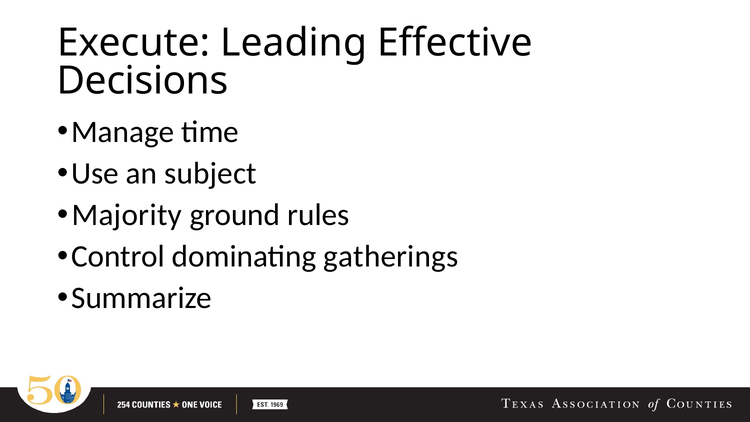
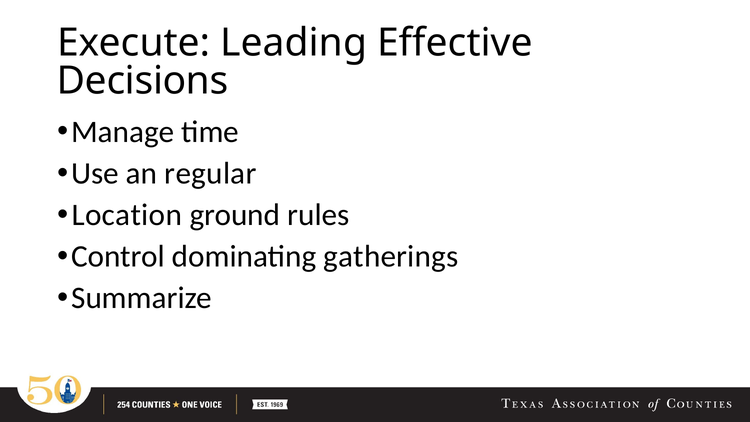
subject: subject -> regular
Majority: Majority -> Location
